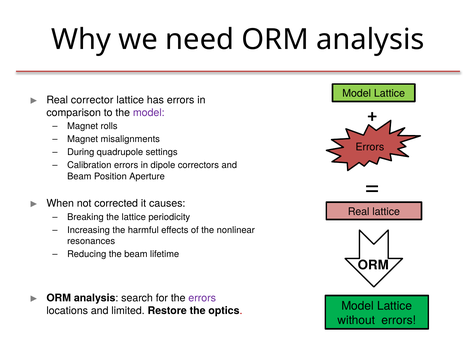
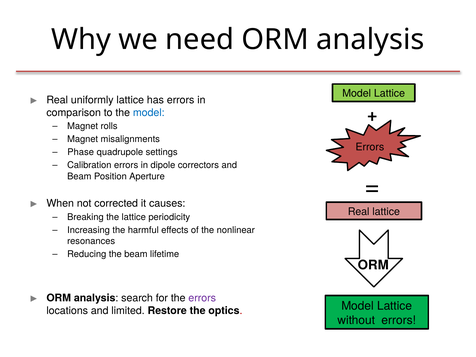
corrector: corrector -> uniformly
model at (149, 113) colour: purple -> blue
During: During -> Phase
